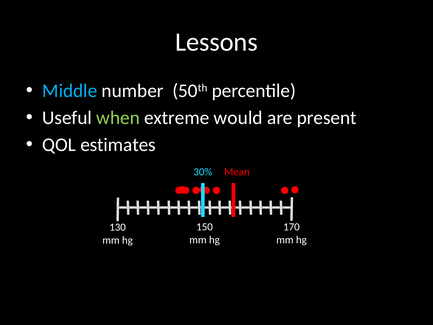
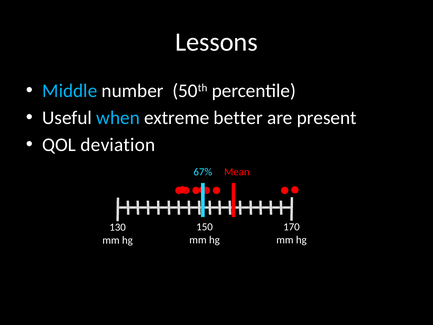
when colour: light green -> light blue
would: would -> better
estimates: estimates -> deviation
30%: 30% -> 67%
